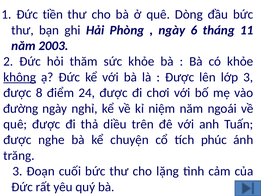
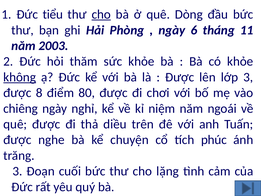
tiền: tiền -> tiểu
cho at (101, 14) underline: none -> present
24: 24 -> 80
đường: đường -> chiêng
